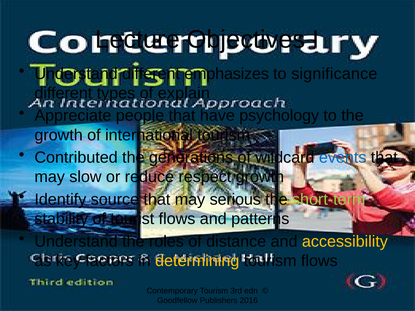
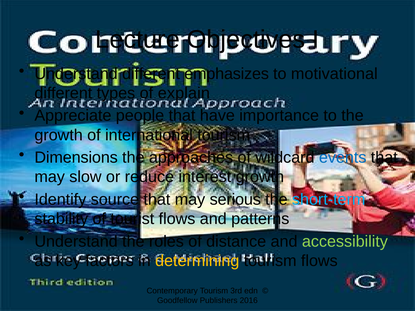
significance: significance -> motivational
psychology: psychology -> importance
Contributed: Contributed -> Dimensions
generations: generations -> approaches
respect: respect -> interest
short-term colour: light green -> light blue
accessibility colour: yellow -> light green
